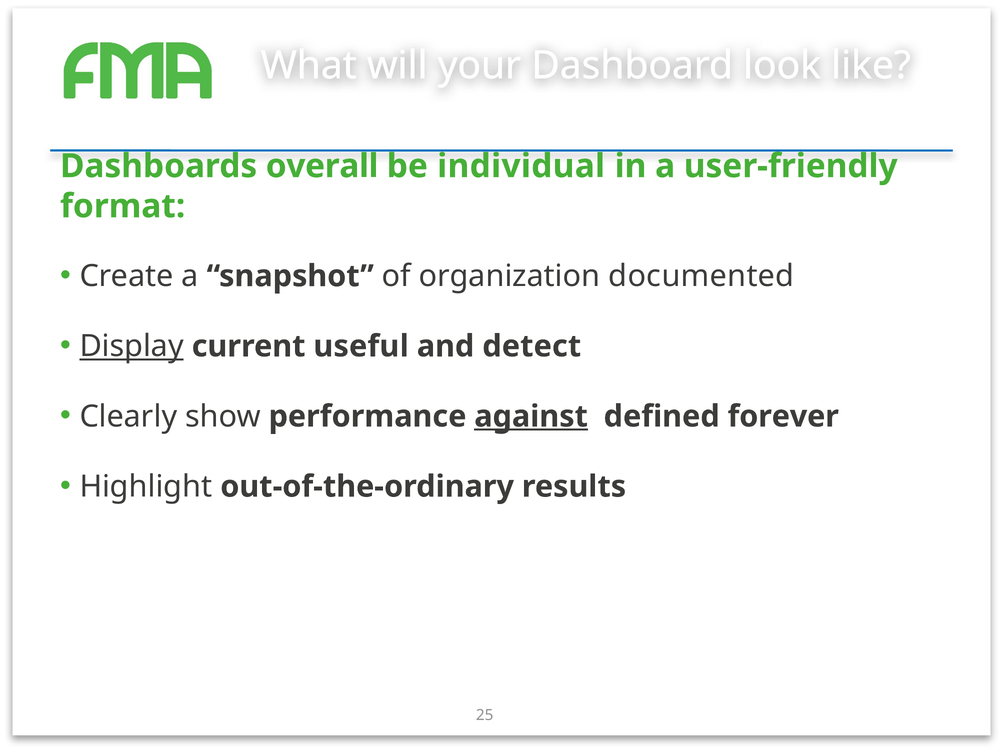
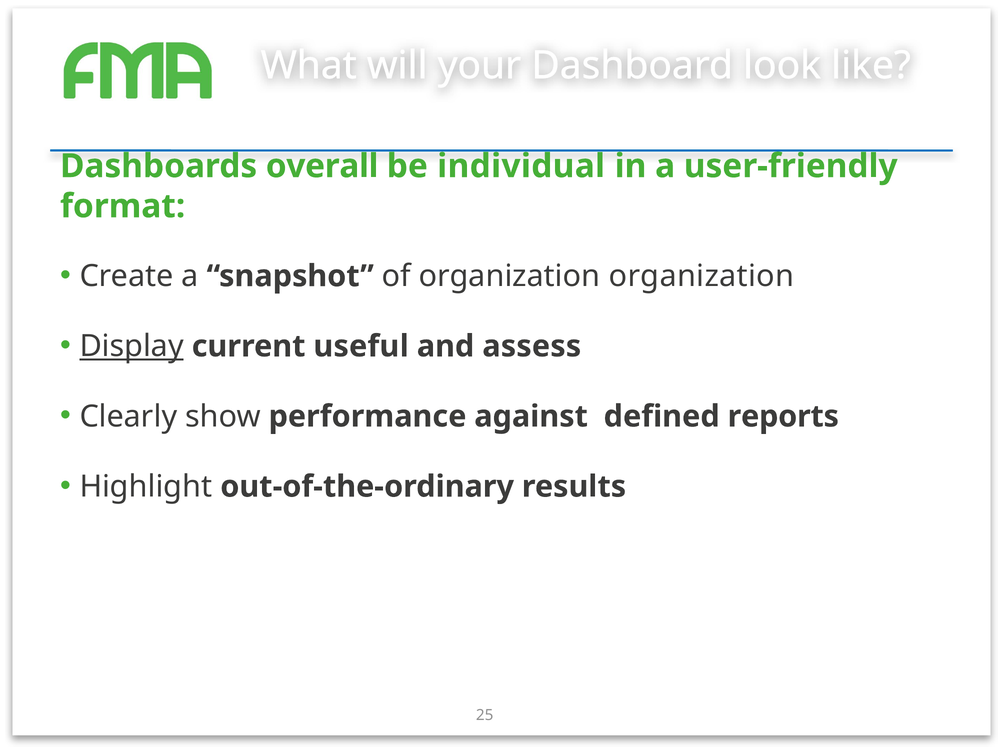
organization documented: documented -> organization
detect: detect -> assess
against underline: present -> none
forever: forever -> reports
